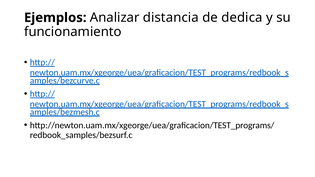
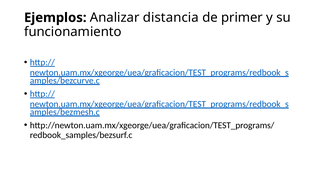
dedica: dedica -> primer
